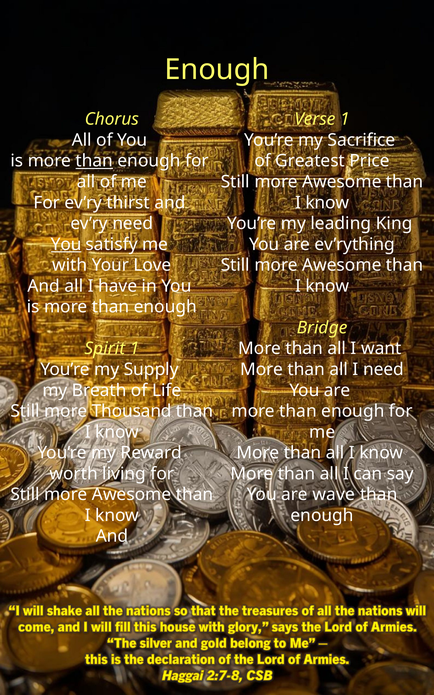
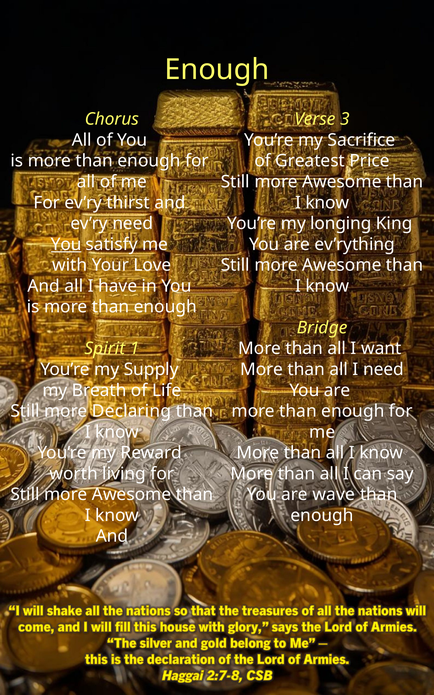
Verse 1: 1 -> 3
than at (94, 161) underline: present -> none
leading: leading -> longing
Thousand: Thousand -> Declaring
